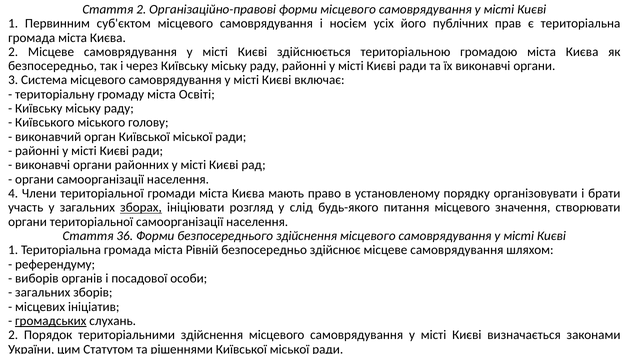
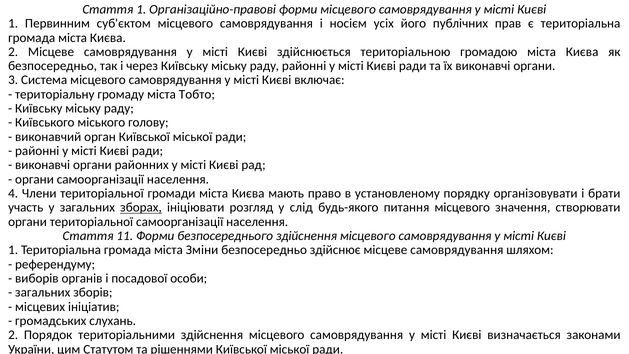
Стаття 2: 2 -> 1
Освіті: Освіті -> Тобто
36: 36 -> 11
Рівній: Рівній -> Зміни
громадських underline: present -> none
